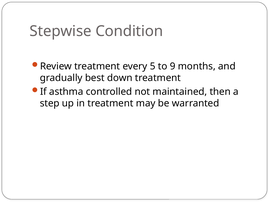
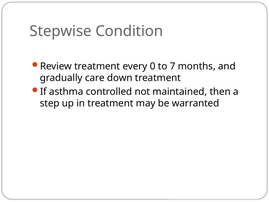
5: 5 -> 0
9: 9 -> 7
best: best -> care
